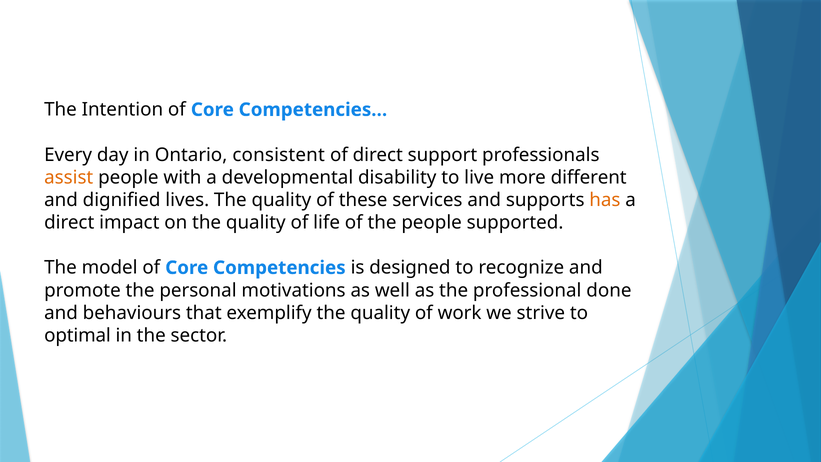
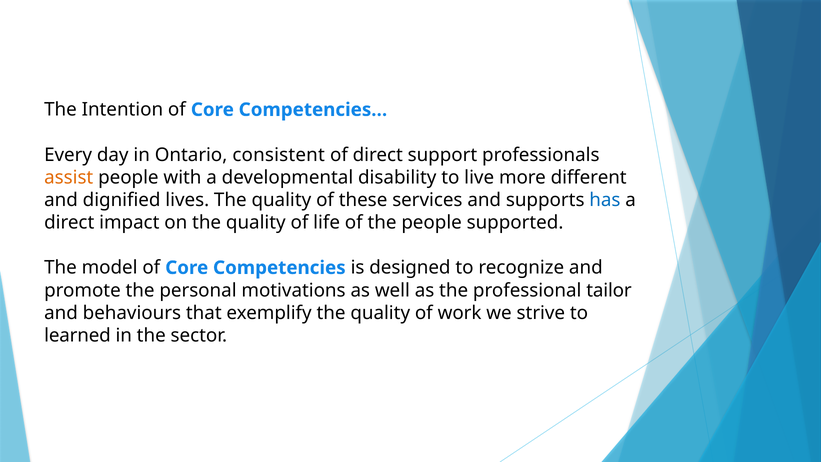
has colour: orange -> blue
done: done -> tailor
optimal: optimal -> learned
